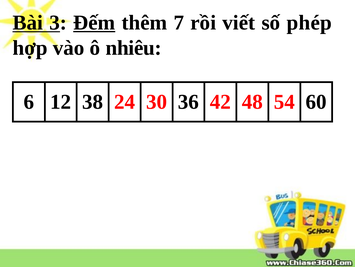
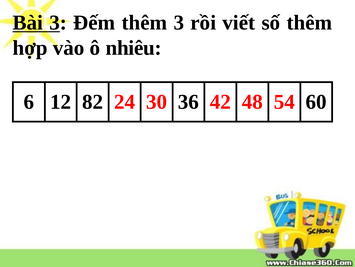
Đếm underline: present -> none
thêm 7: 7 -> 3
số phép: phép -> thêm
38: 38 -> 82
